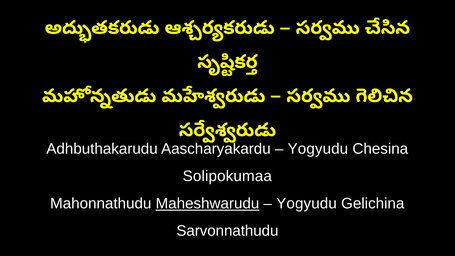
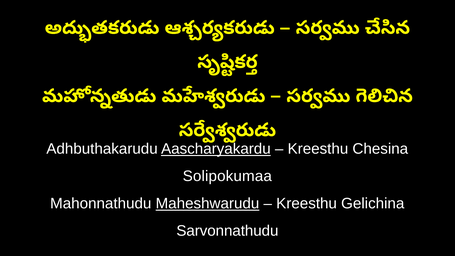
Aascharyakardu underline: none -> present
Yogyudu at (318, 149): Yogyudu -> Kreesthu
Yogyudu at (307, 204): Yogyudu -> Kreesthu
